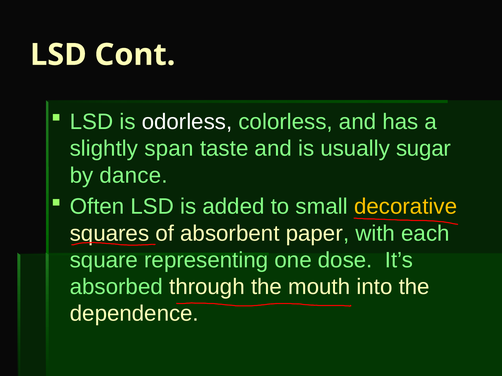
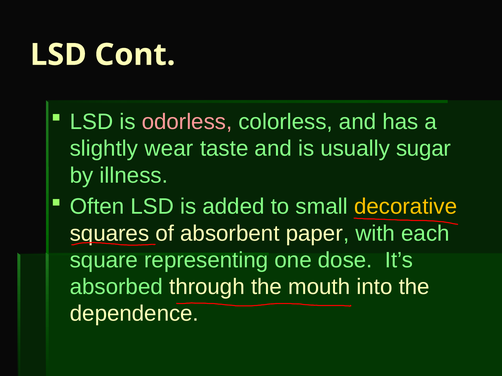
odorless colour: white -> pink
span: span -> wear
dance: dance -> illness
